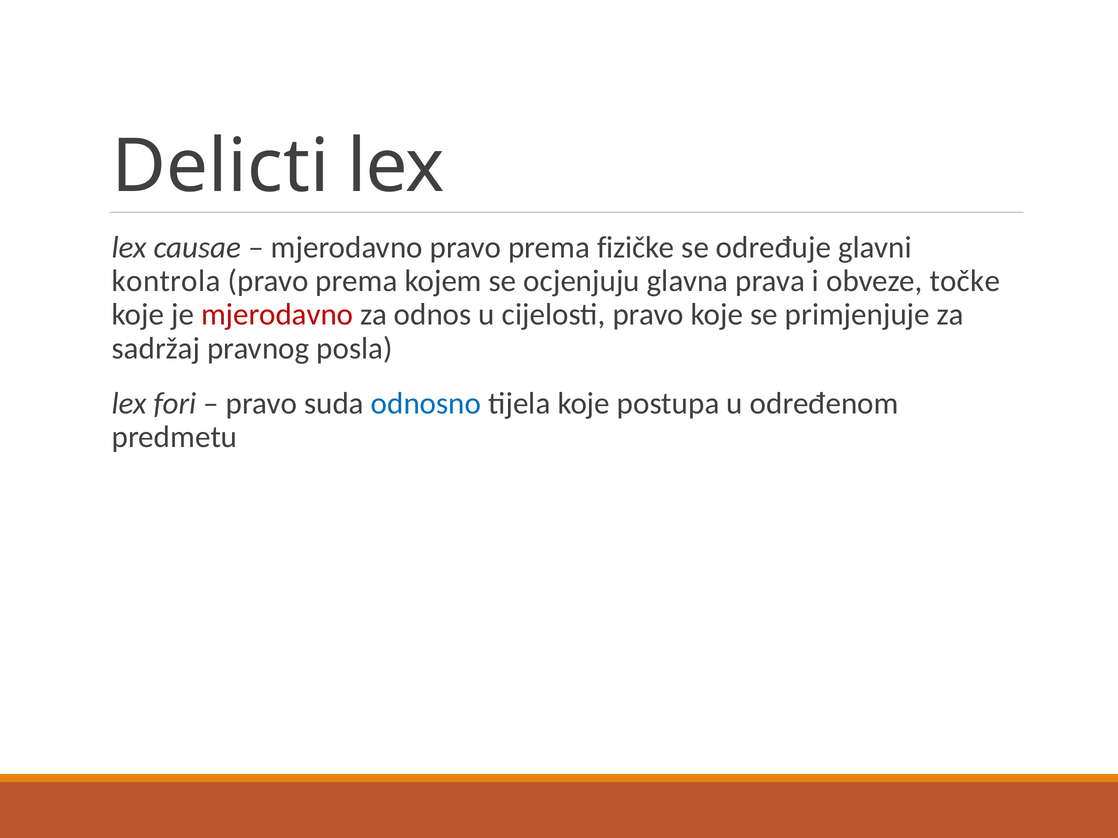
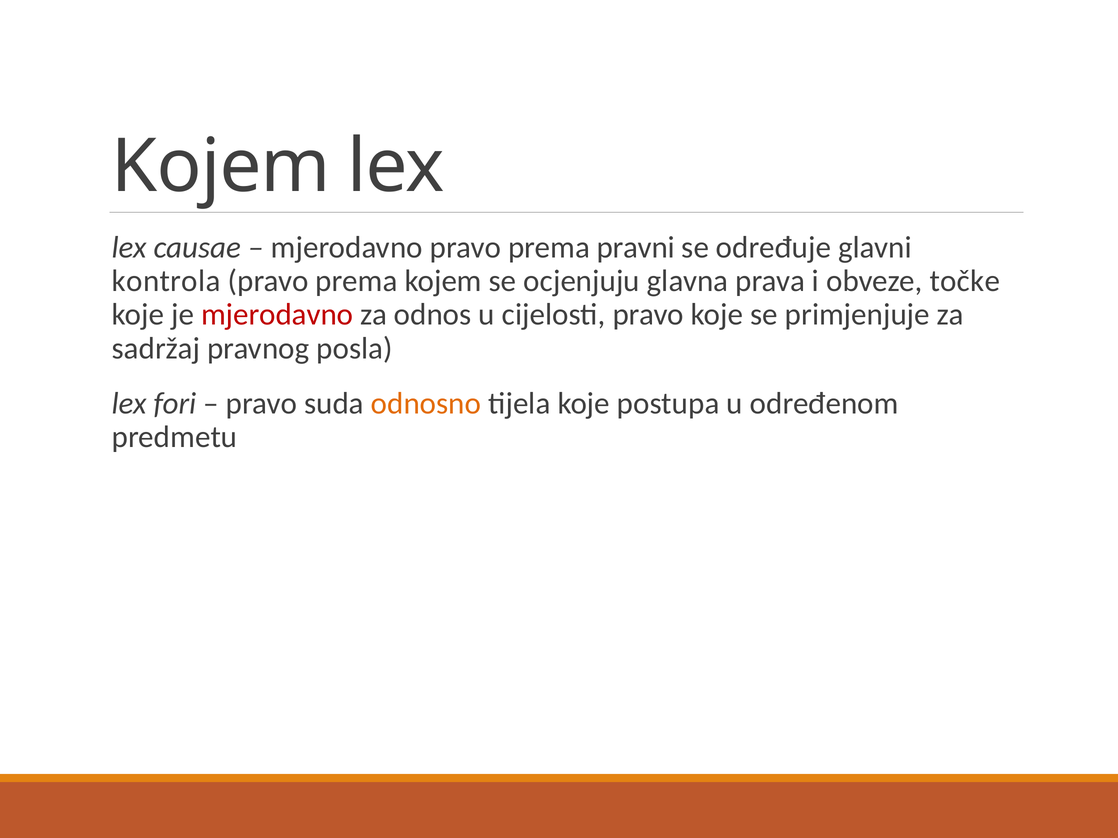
Delicti at (221, 167): Delicti -> Kojem
fizičke: fizičke -> pravni
odnosno colour: blue -> orange
